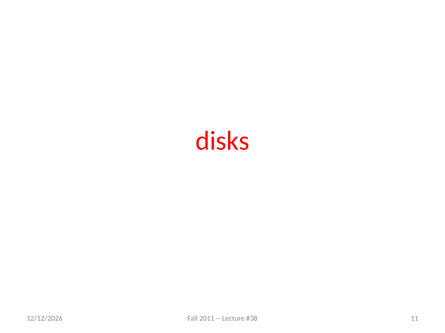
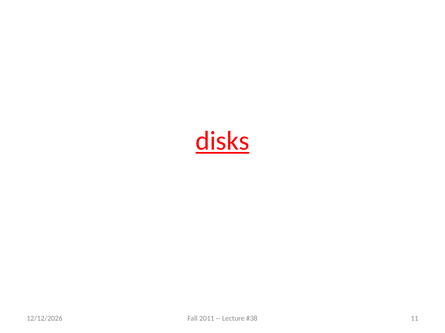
disks underline: none -> present
